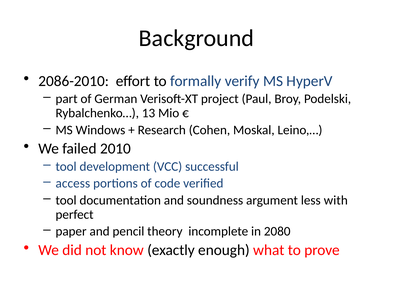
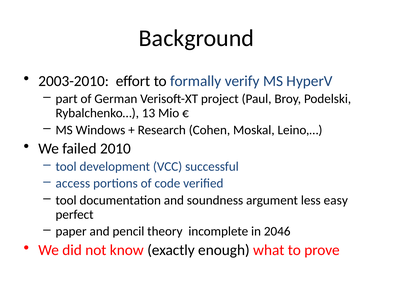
2086-2010: 2086-2010 -> 2003-2010
with: with -> easy
2080: 2080 -> 2046
